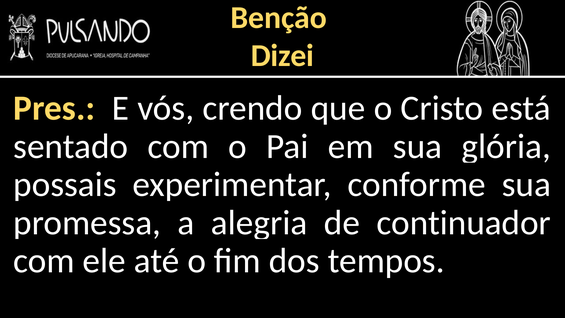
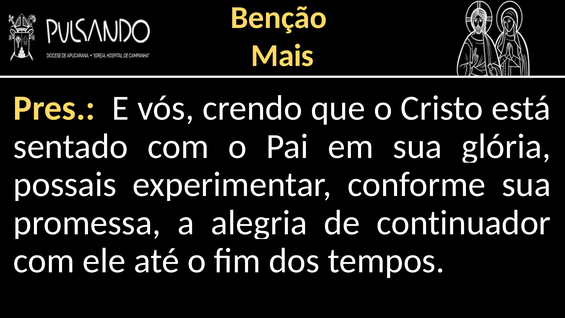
Dizei: Dizei -> Mais
